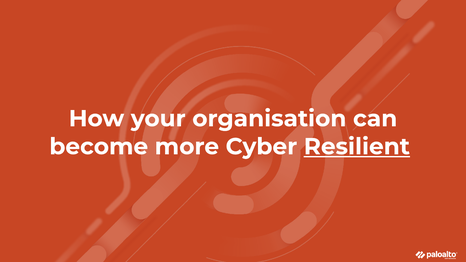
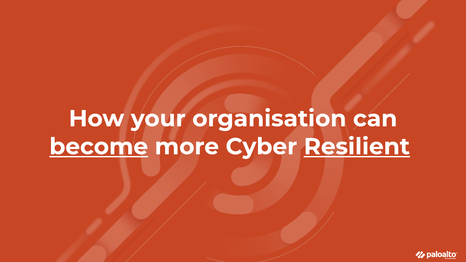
become underline: none -> present
